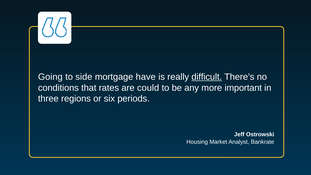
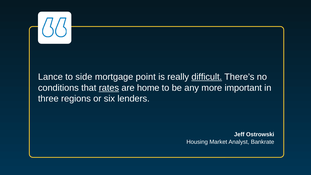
Going: Going -> Lance
have: have -> point
rates underline: none -> present
could: could -> home
periods: periods -> lenders
